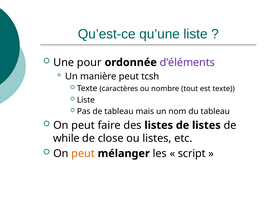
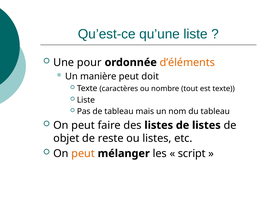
d’éléments colour: purple -> orange
tcsh: tcsh -> doit
while: while -> objet
close: close -> reste
